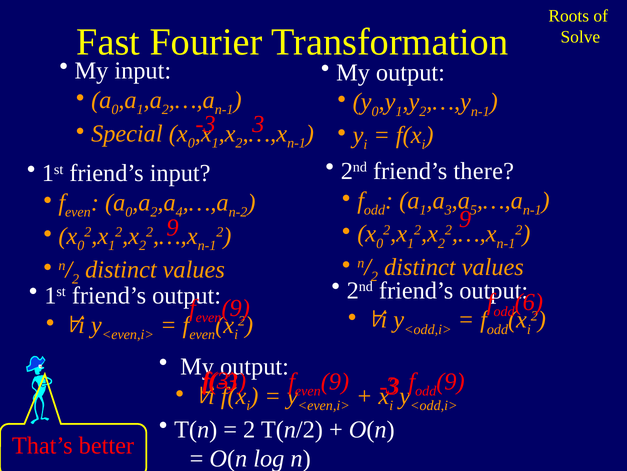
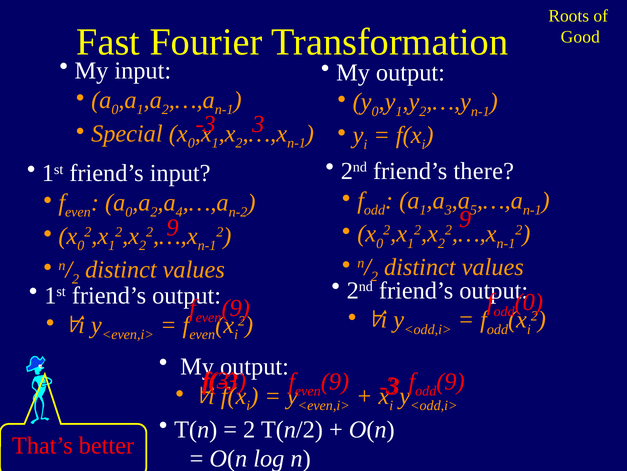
Solve: Solve -> Good
6 at (529, 302): 6 -> 0
